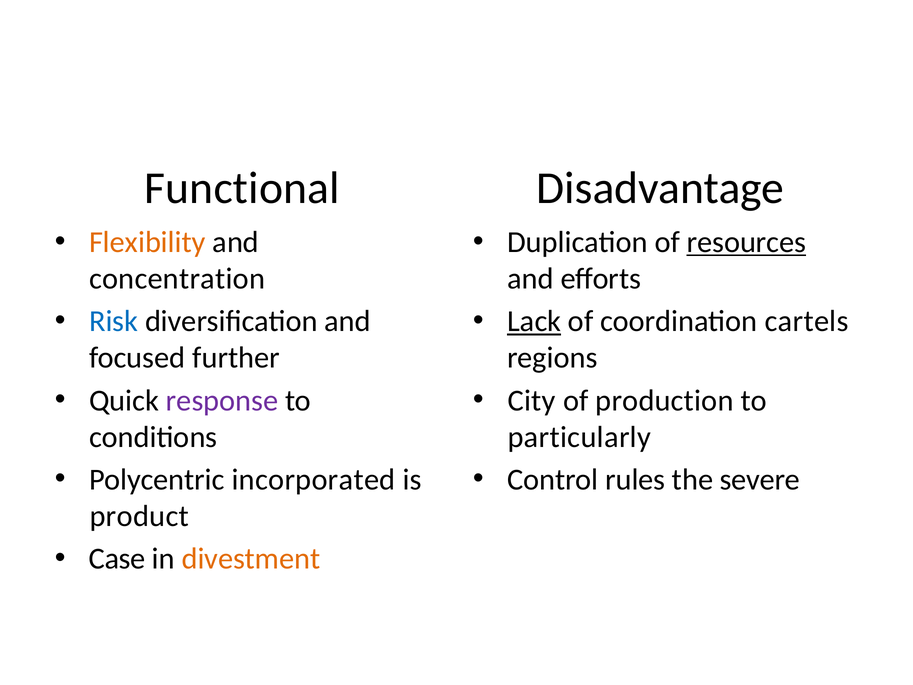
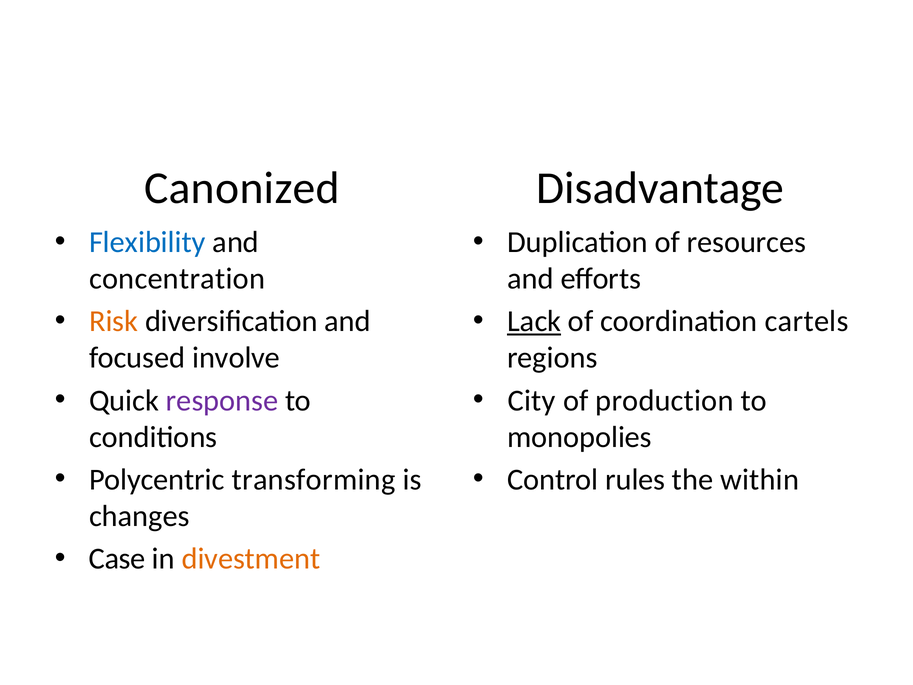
Functional: Functional -> Canonized
Flexibility colour: orange -> blue
resources underline: present -> none
Risk colour: blue -> orange
further: further -> involve
particularly: particularly -> monopolies
incorporated: incorporated -> transforming
severe: severe -> within
product: product -> changes
